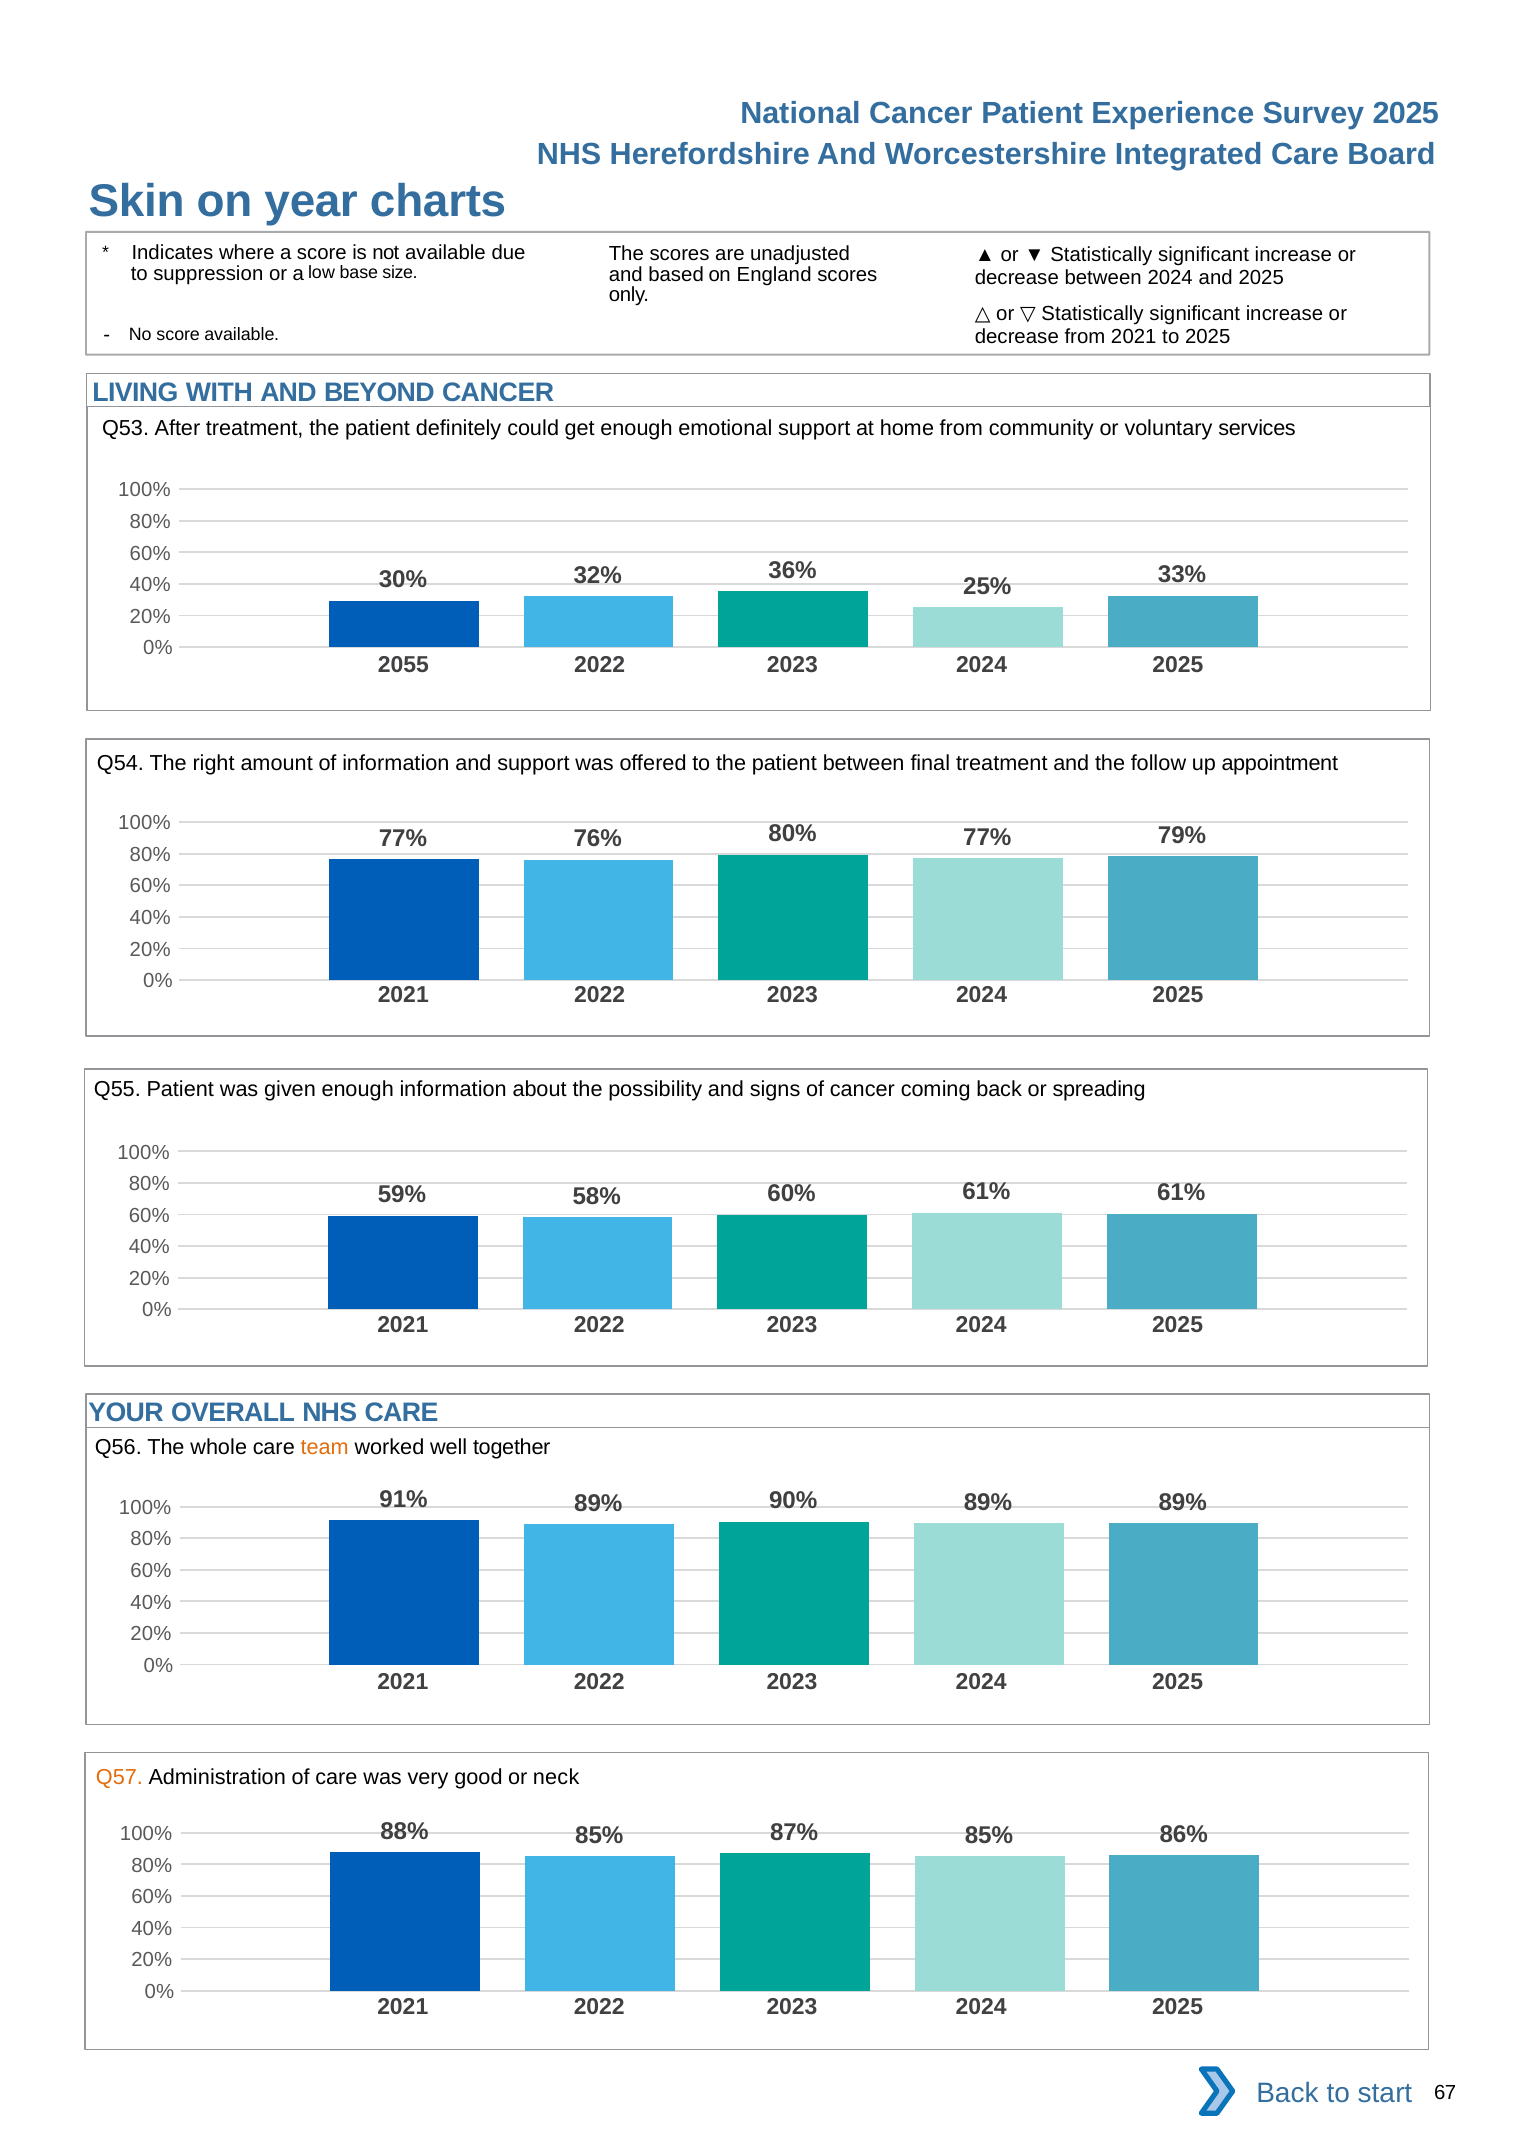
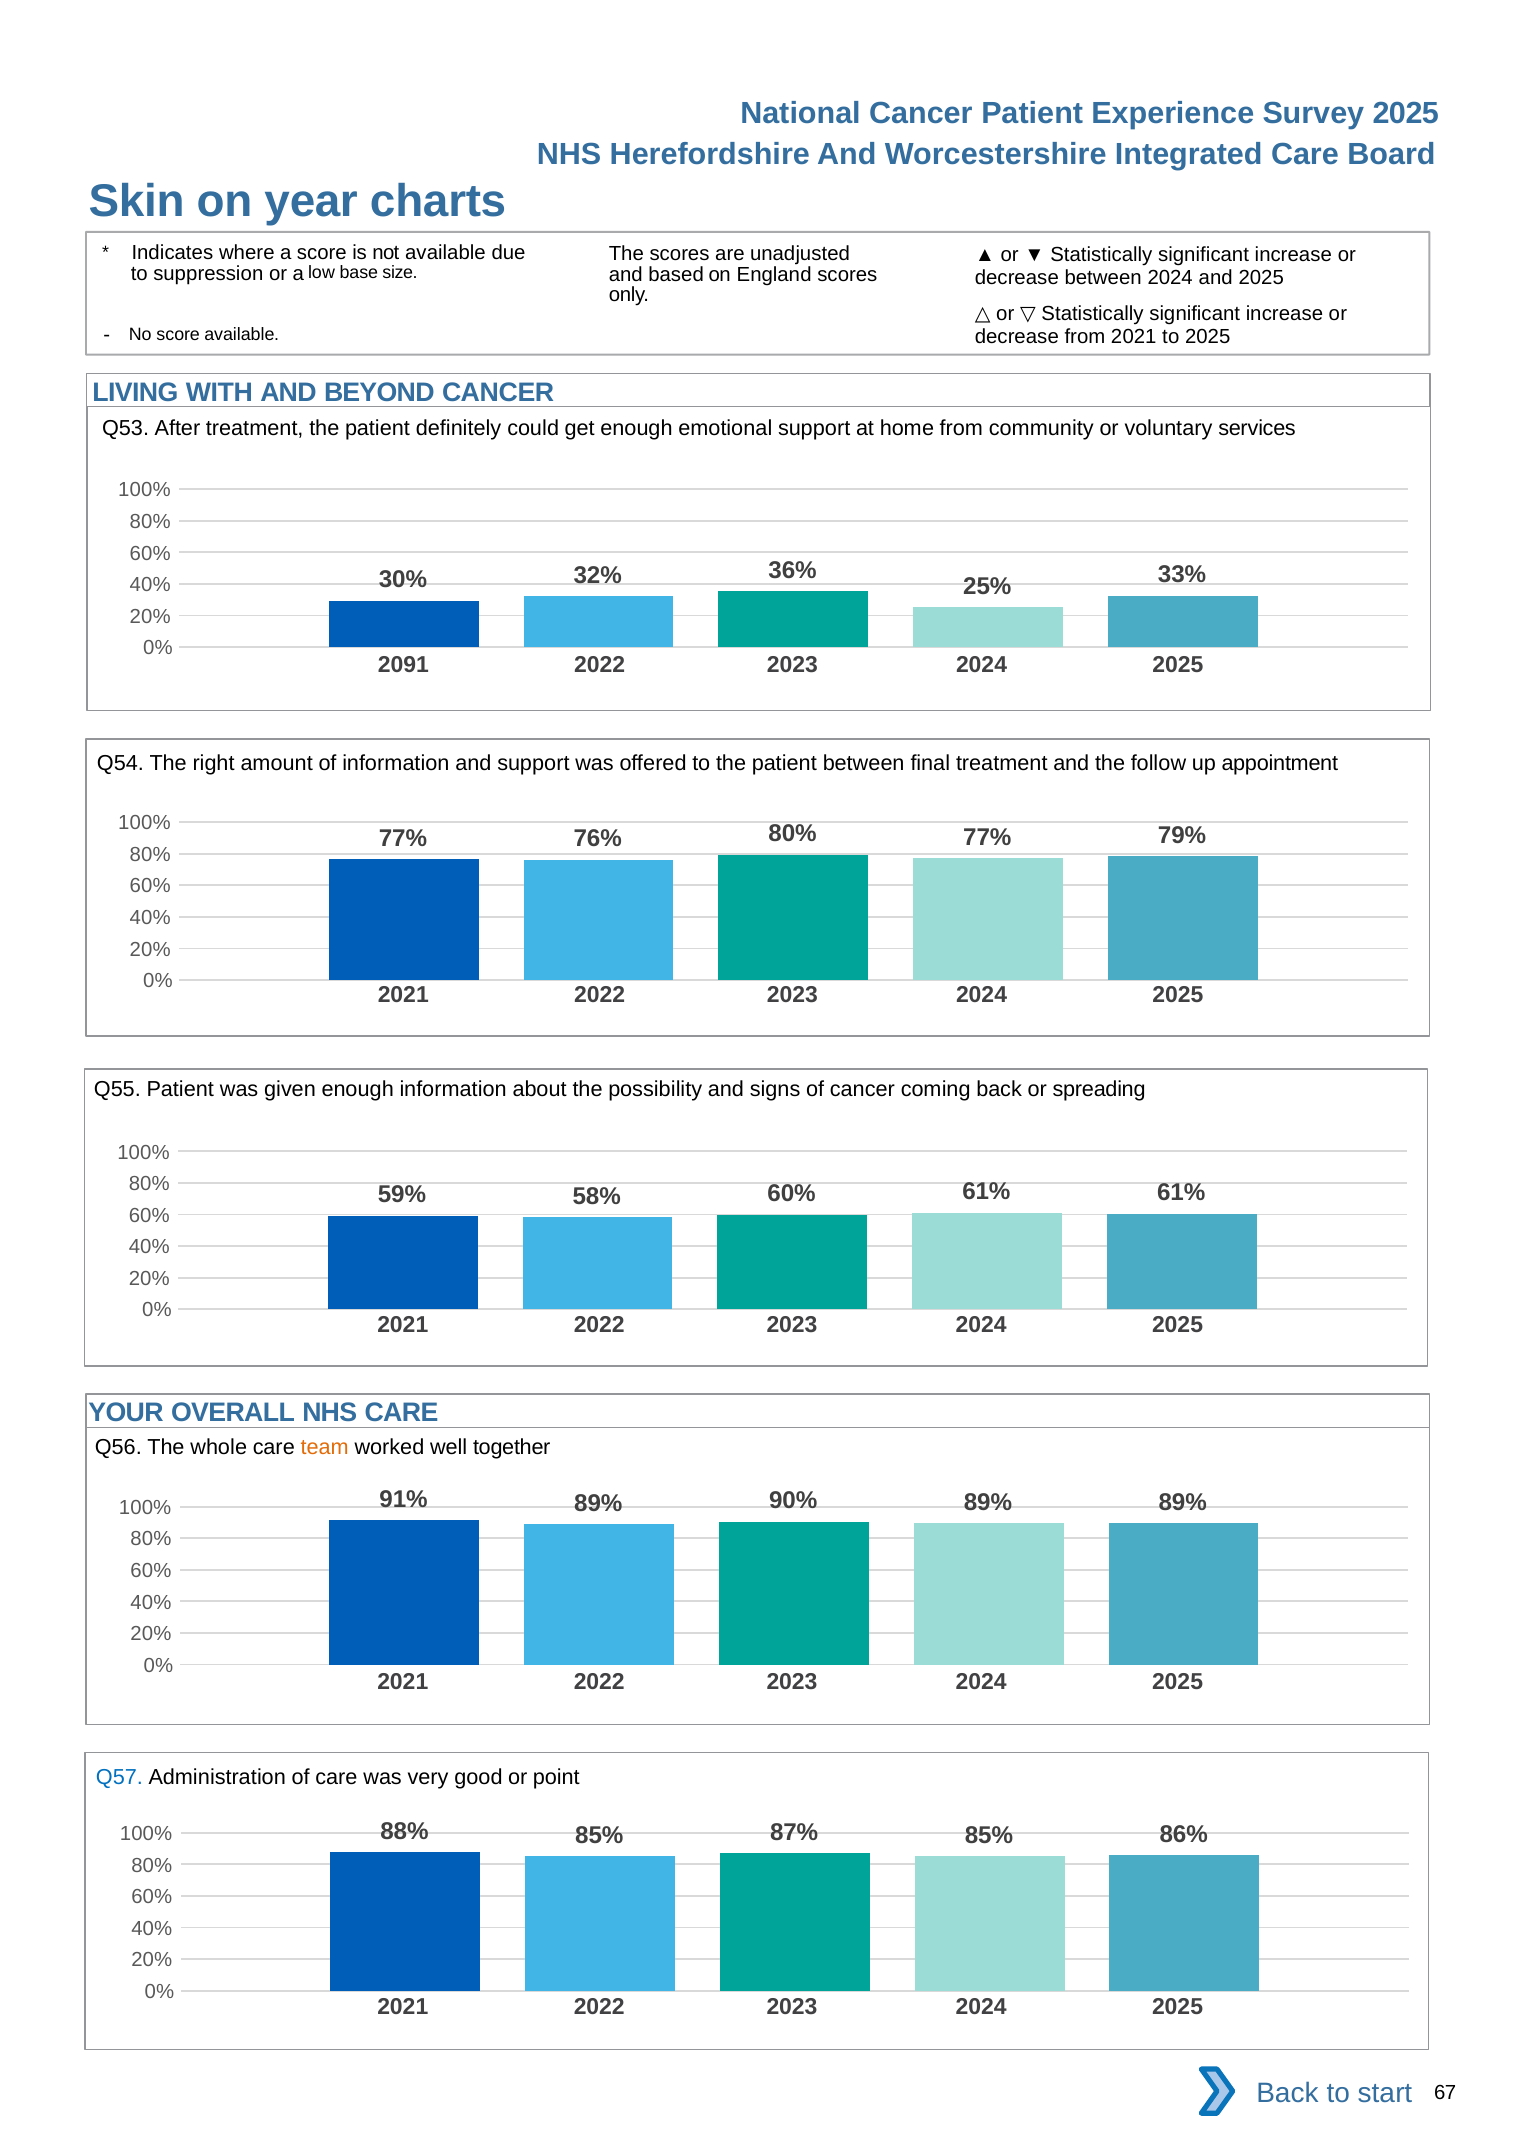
2055: 2055 -> 2091
Q57 colour: orange -> blue
neck: neck -> point
